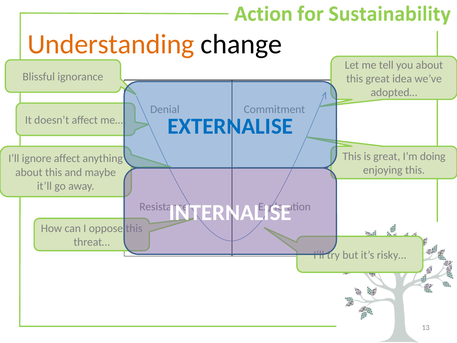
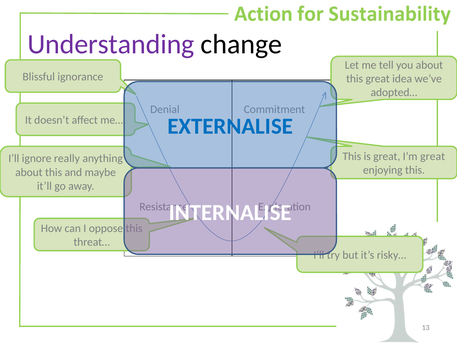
Understanding colour: orange -> purple
I’m doing: doing -> great
ignore affect: affect -> really
